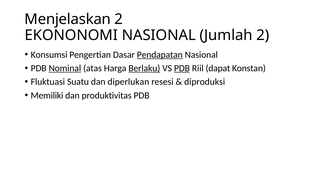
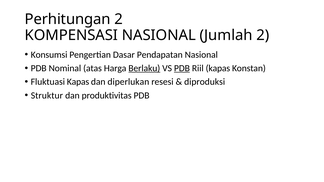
Menjelaskan: Menjelaskan -> Perhitungan
EKONONOMI: EKONONOMI -> KOMPENSASI
Pendapatan underline: present -> none
Nominal underline: present -> none
Riil dapat: dapat -> kapas
Fluktuasi Suatu: Suatu -> Kapas
Memiliki: Memiliki -> Struktur
